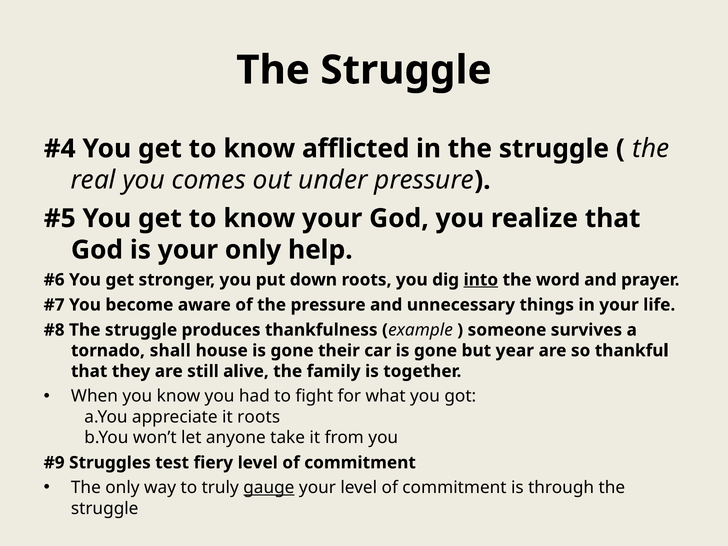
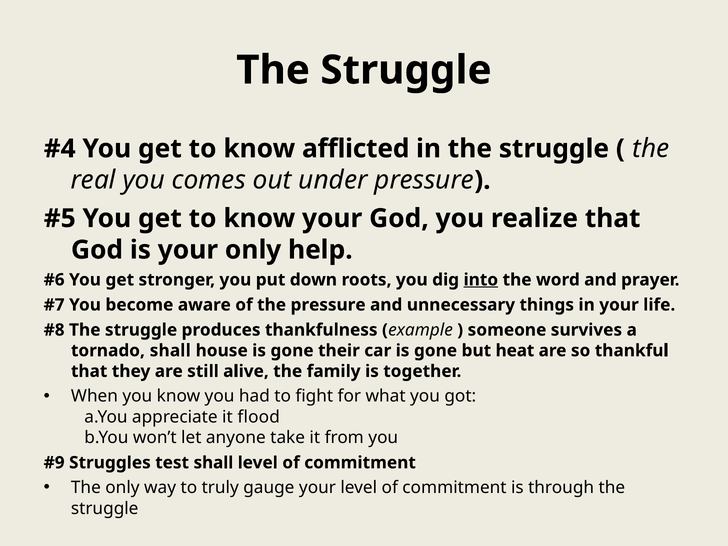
year: year -> heat
it roots: roots -> flood
test fiery: fiery -> shall
gauge underline: present -> none
